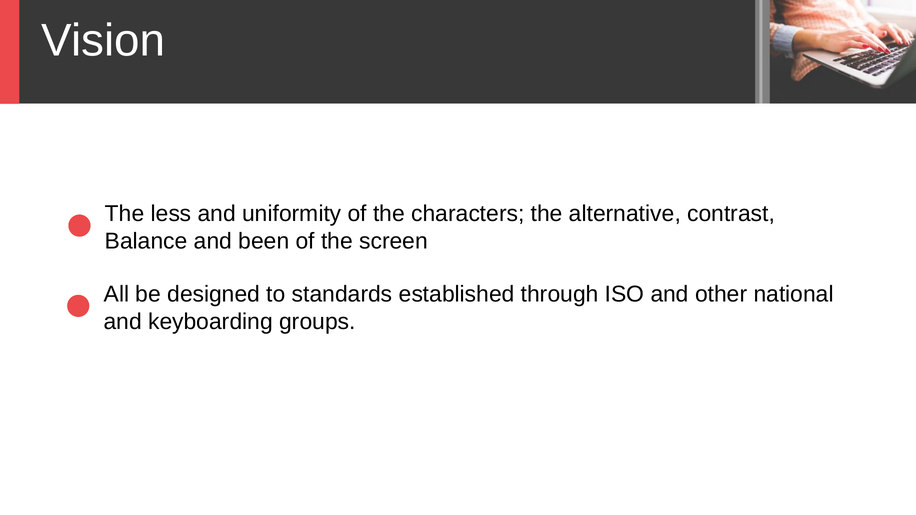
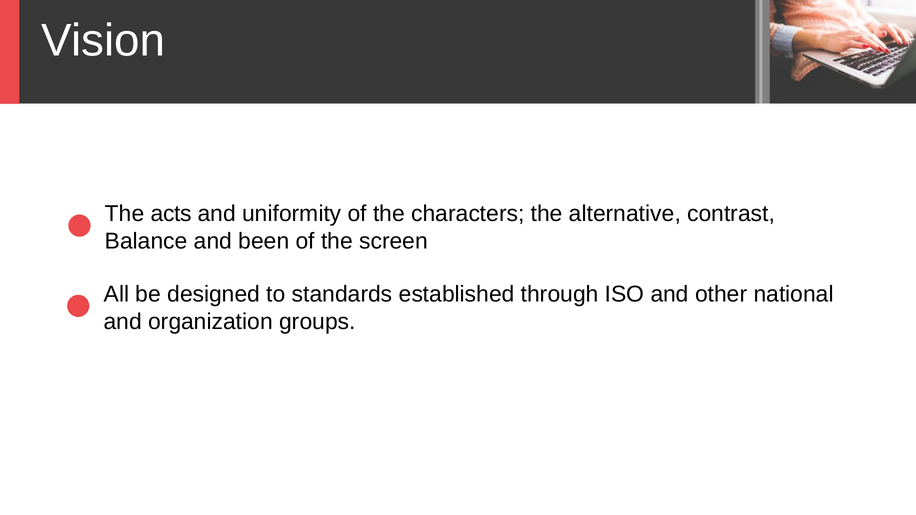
less: less -> acts
keyboarding: keyboarding -> organization
